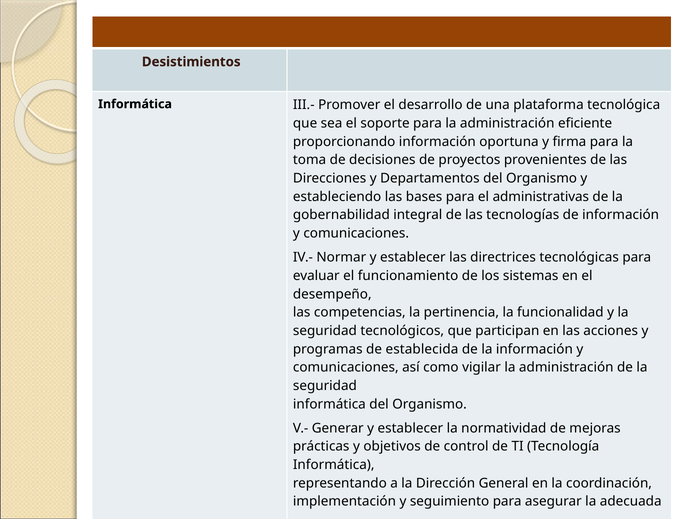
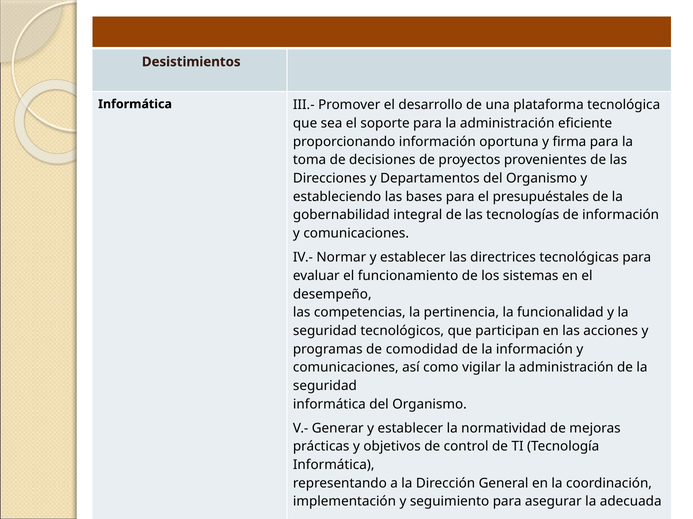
administrativas: administrativas -> presupuéstales
establecida: establecida -> comodidad
